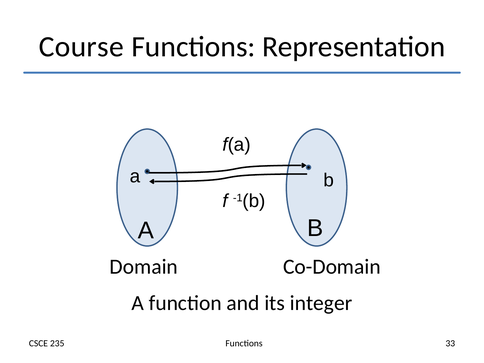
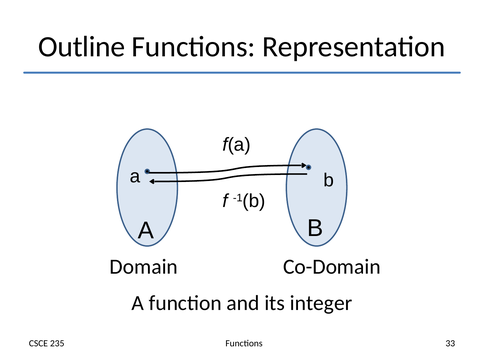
Course: Course -> Outline
